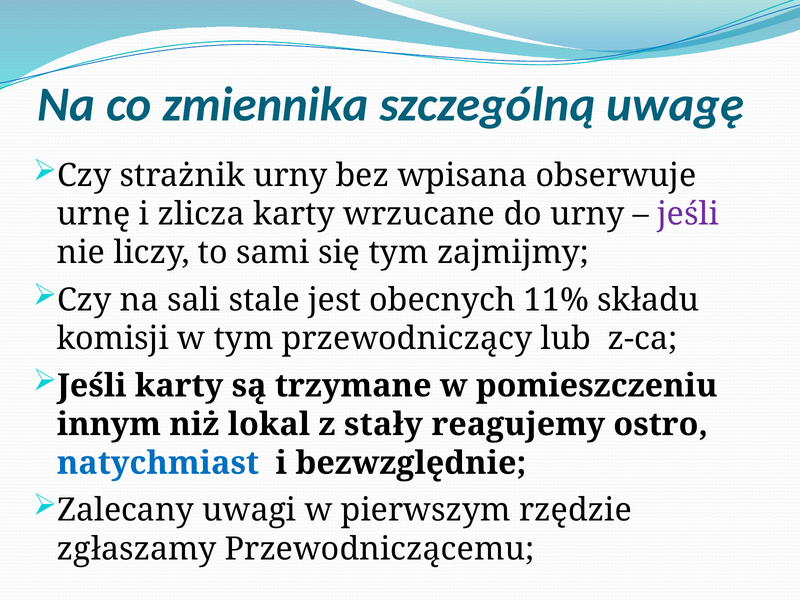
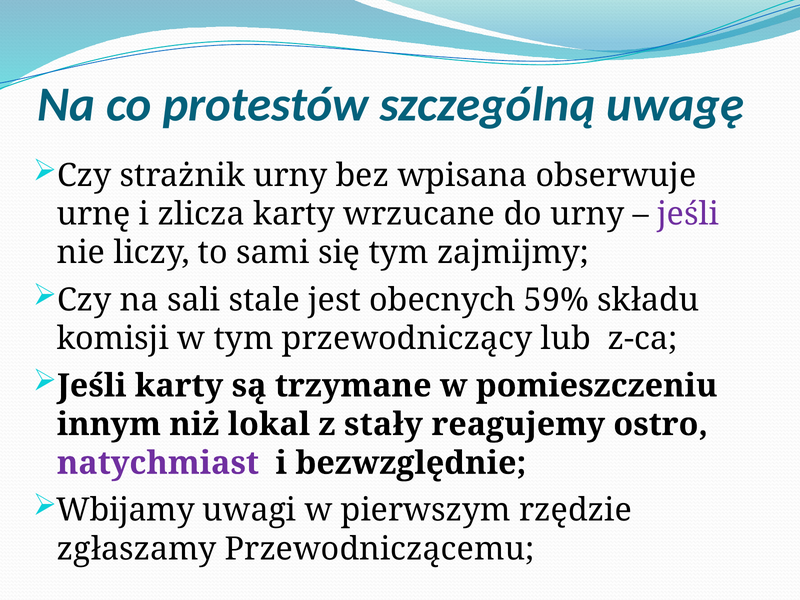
zmiennika: zmiennika -> protestów
11%: 11% -> 59%
natychmiast colour: blue -> purple
Zalecany: Zalecany -> Wbijamy
